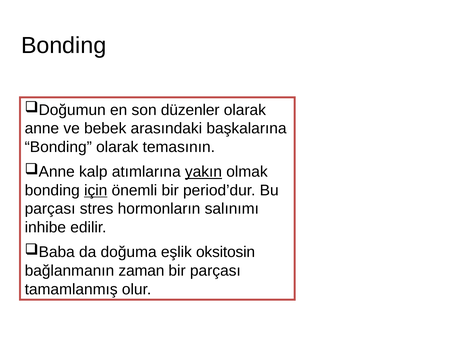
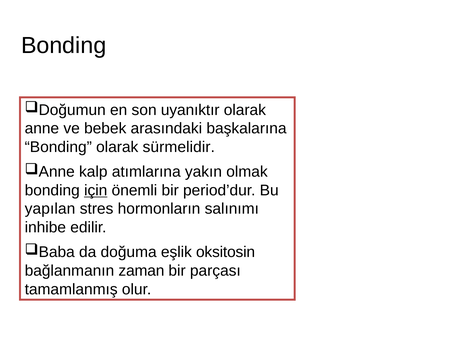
düzenler: düzenler -> uyanıktır
temasının: temasının -> sürmelidir
yakın underline: present -> none
parçası at (50, 209): parçası -> yapılan
